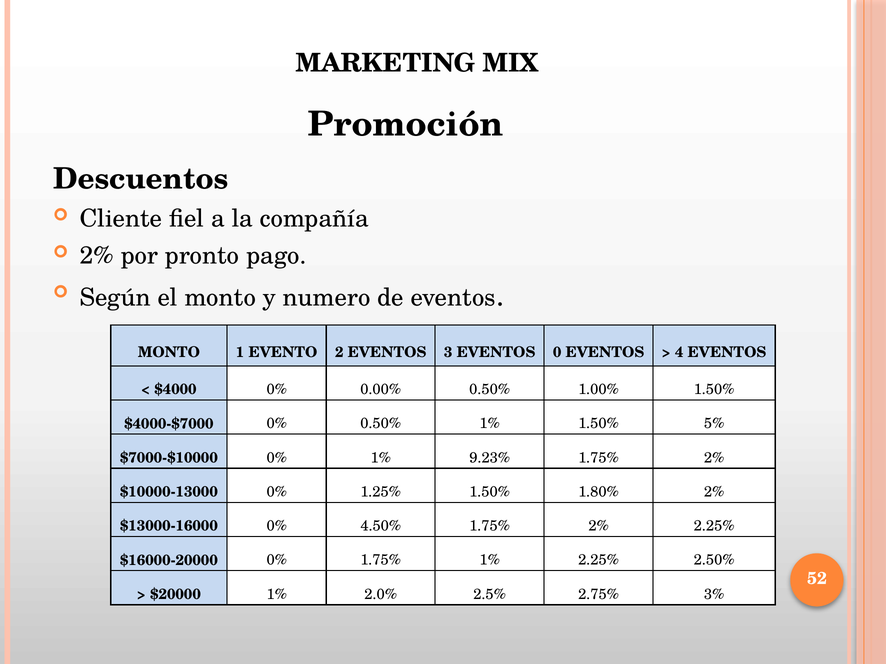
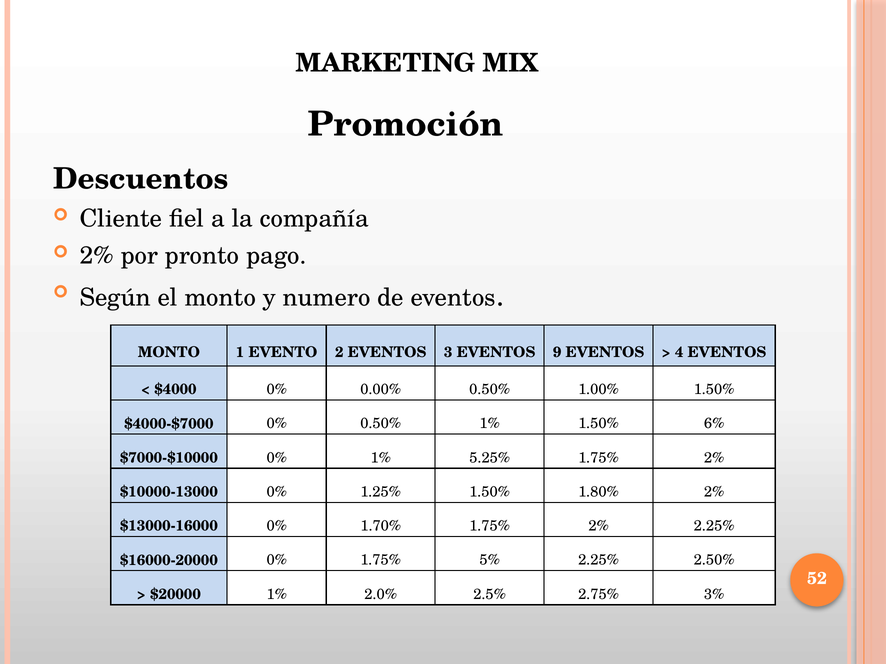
0: 0 -> 9
5%: 5% -> 6%
9.23%: 9.23% -> 5.25%
4.50%: 4.50% -> 1.70%
1.75% 1%: 1% -> 5%
